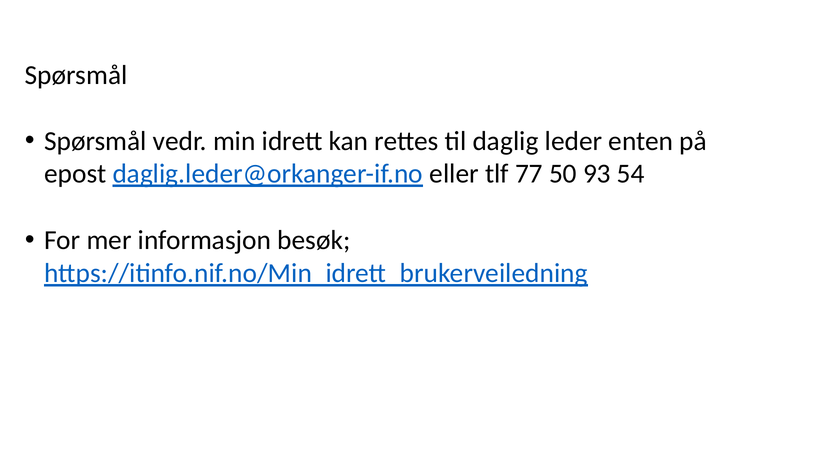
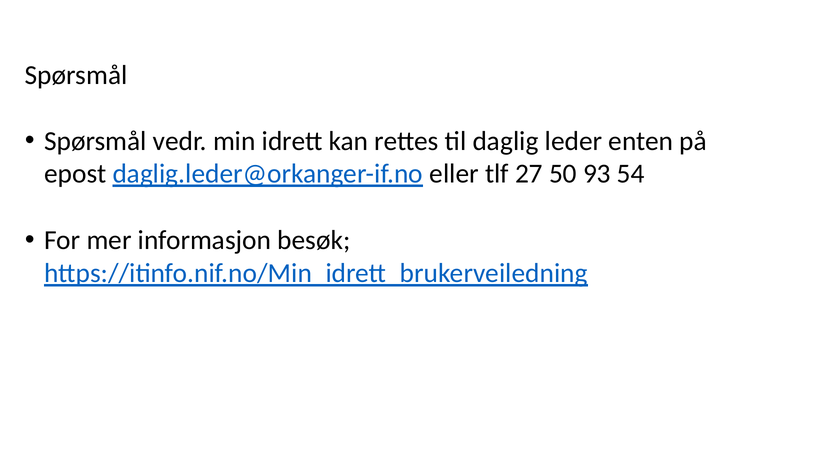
77: 77 -> 27
